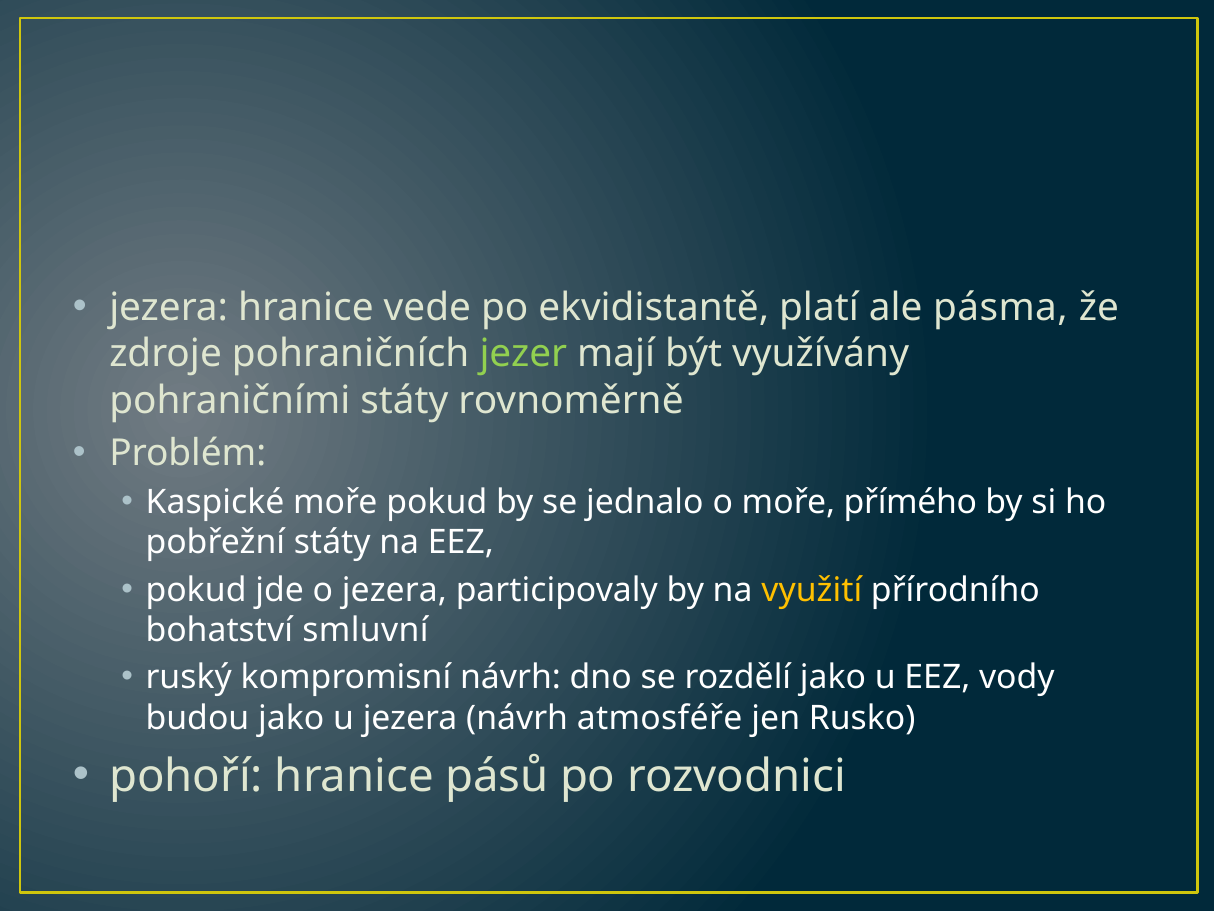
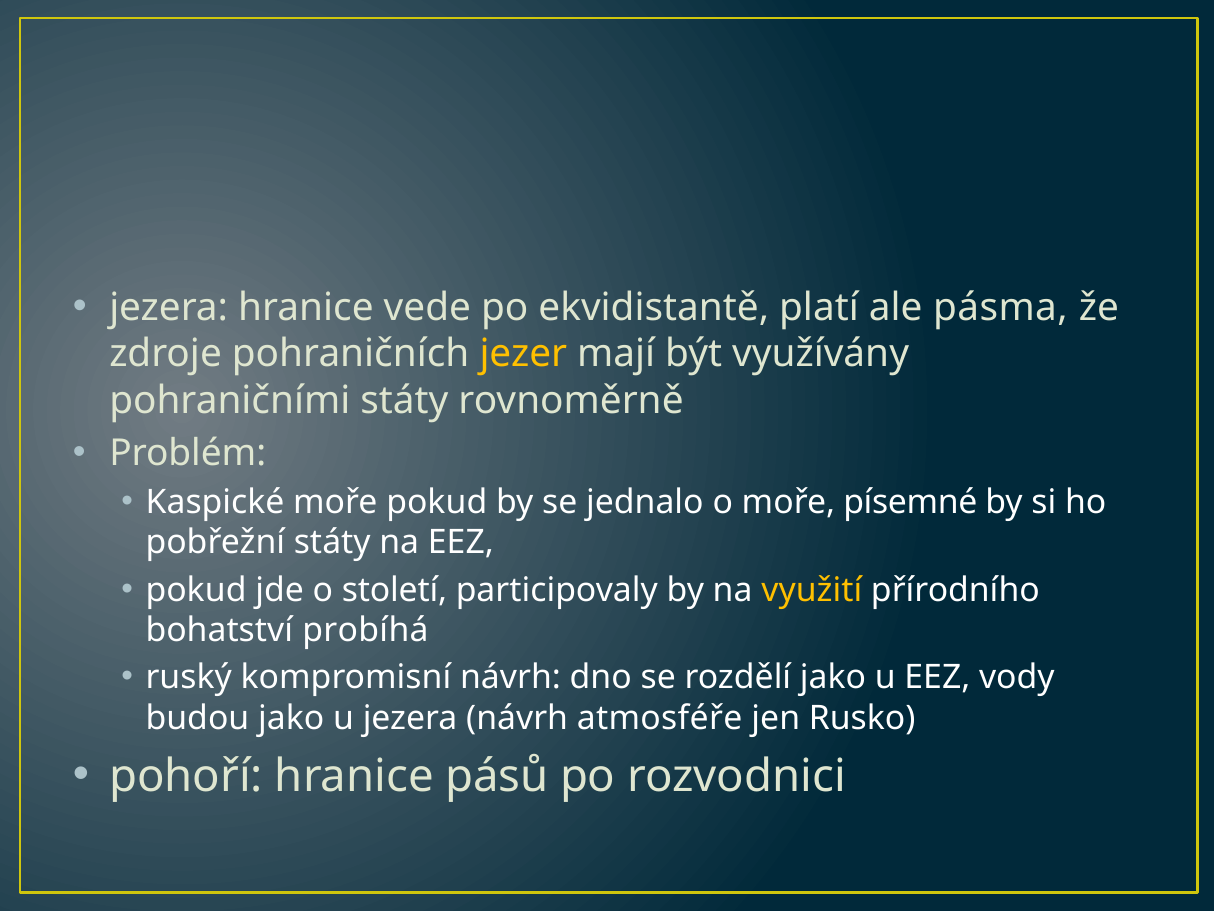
jezer colour: light green -> yellow
přímého: přímého -> písemné
o jezera: jezera -> století
smluvní: smluvní -> probíhá
